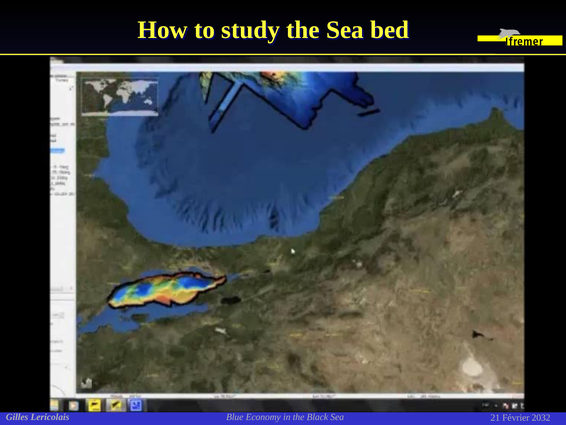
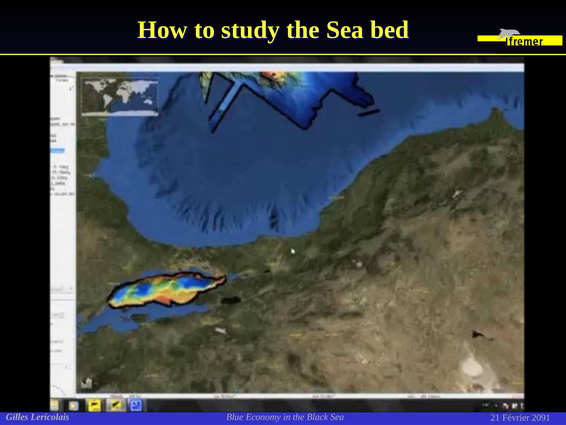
2032: 2032 -> 2091
